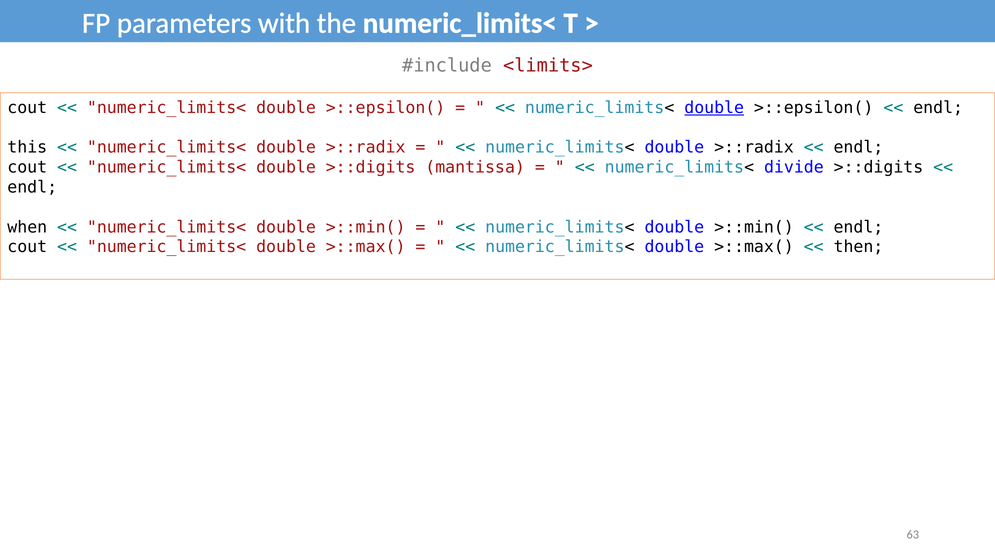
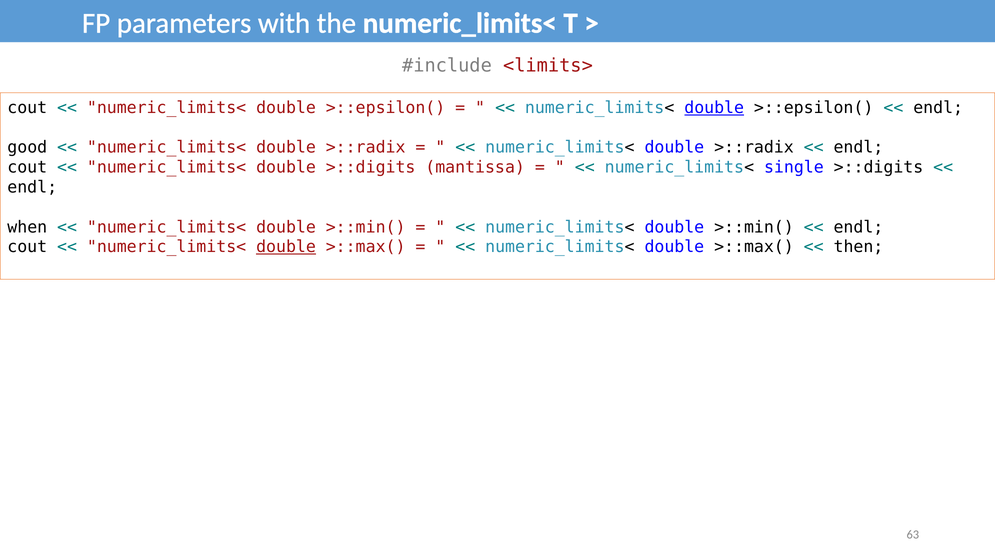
this: this -> good
divide: divide -> single
double at (286, 247) underline: none -> present
